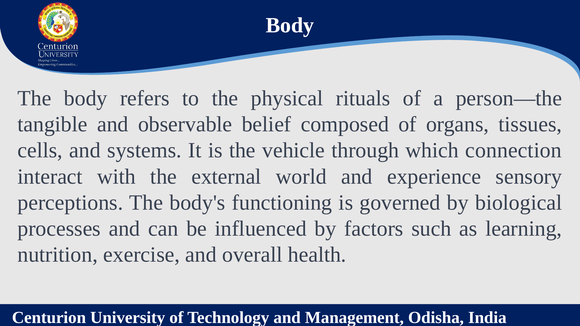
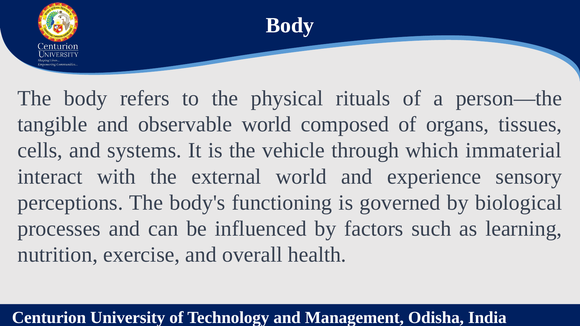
observable belief: belief -> world
connection: connection -> immaterial
